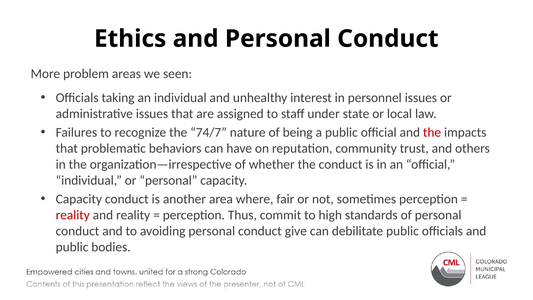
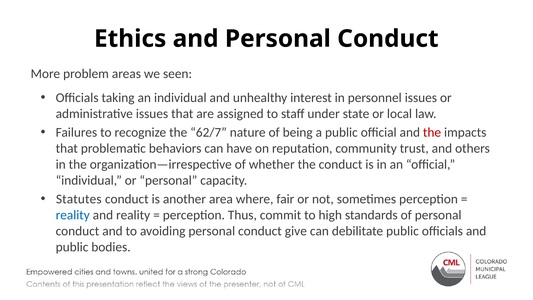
74/7: 74/7 -> 62/7
Capacity at (79, 199): Capacity -> Statutes
reality at (73, 215) colour: red -> blue
